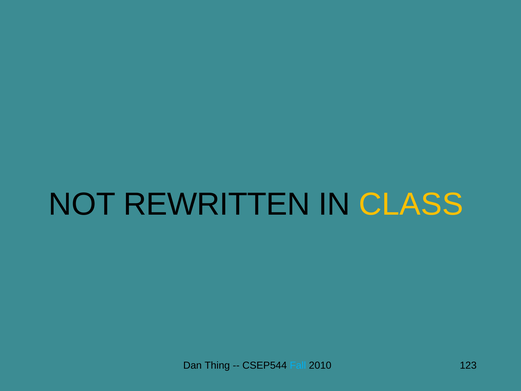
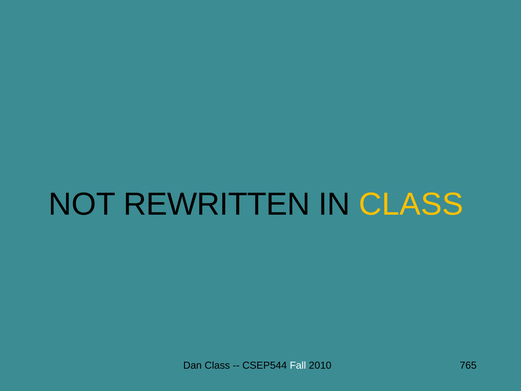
Dan Thing: Thing -> Class
Fall colour: light blue -> white
123: 123 -> 765
